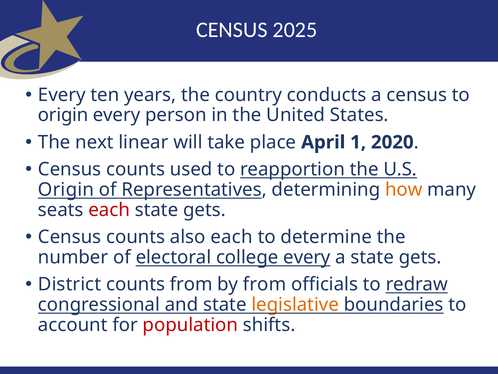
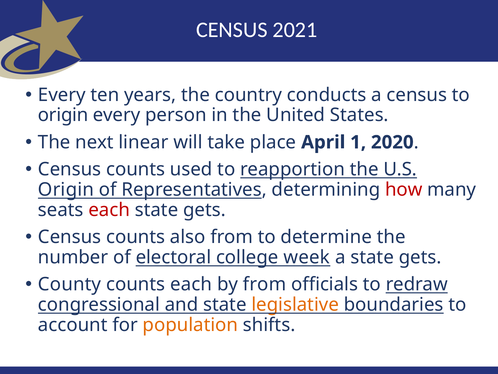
2025: 2025 -> 2021
how colour: orange -> red
also each: each -> from
college every: every -> week
District: District -> County
counts from: from -> each
population colour: red -> orange
